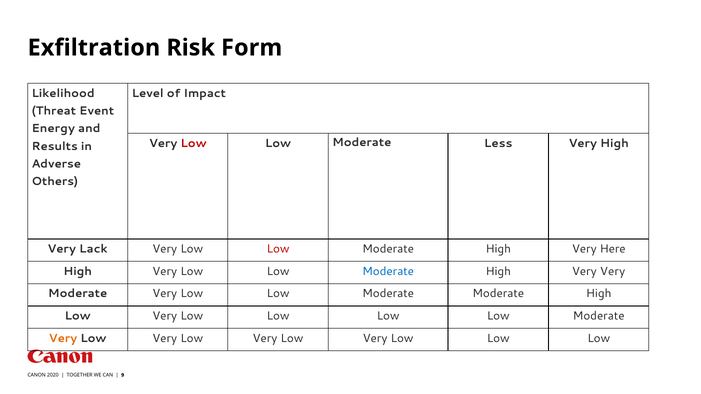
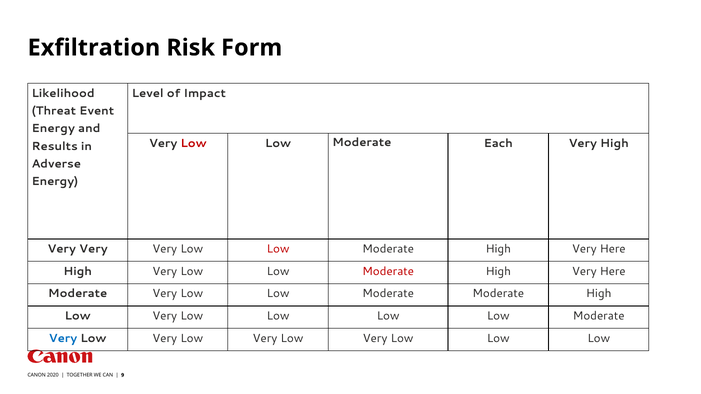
Less: Less -> Each
Others at (55, 182): Others -> Energy
Lack at (93, 249): Lack -> Very
Moderate at (388, 272) colour: blue -> red
Very at (613, 272): Very -> Here
Very at (63, 339) colour: orange -> blue
